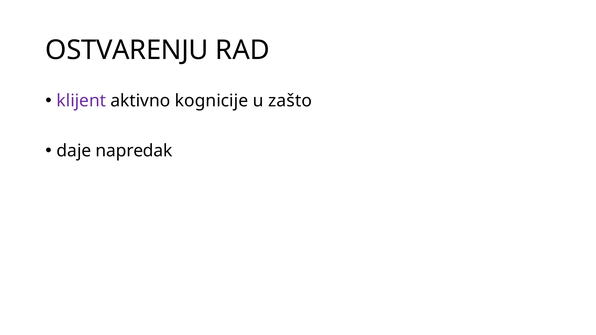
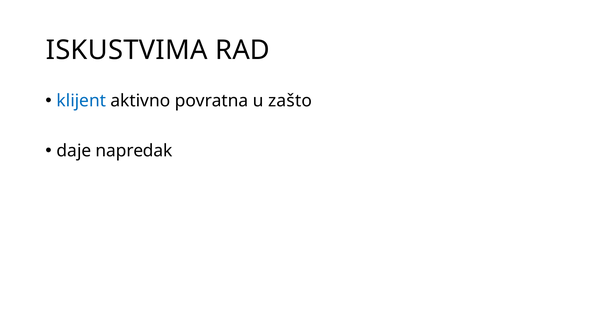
OSTVARENJU: OSTVARENJU -> ISKUSTVIMA
klijent colour: purple -> blue
kognicije: kognicije -> povratna
